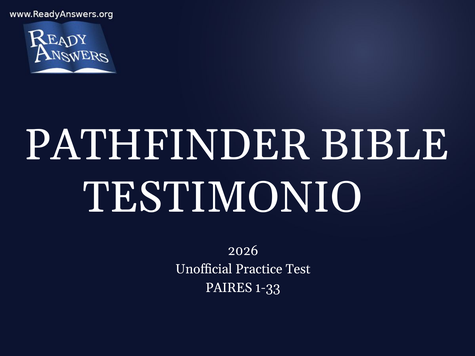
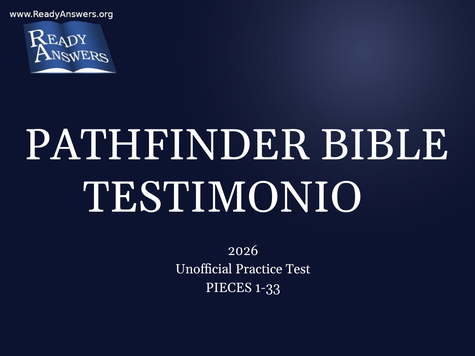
PAIRES: PAIRES -> PIECES
